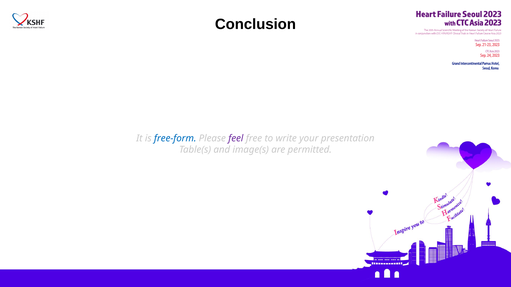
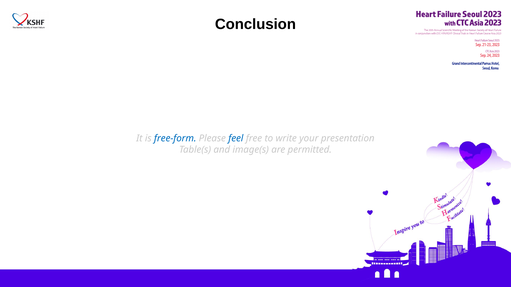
feel colour: purple -> blue
